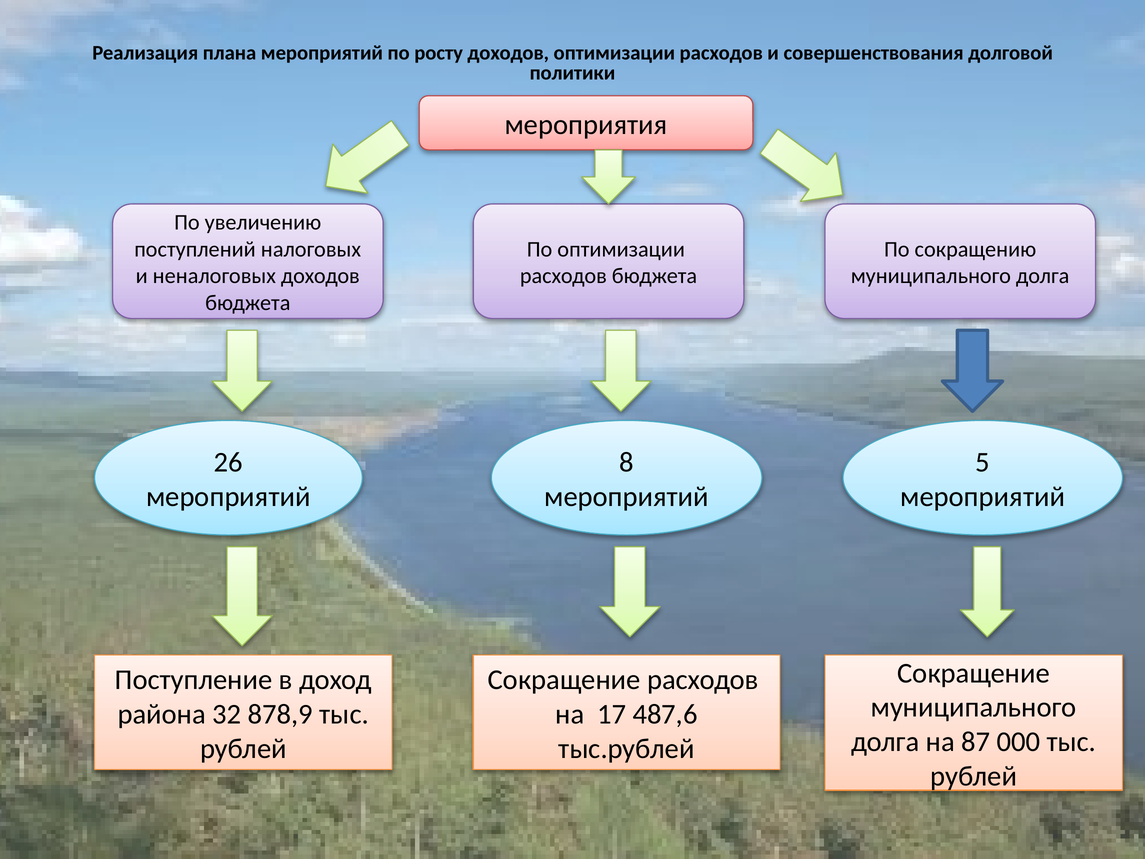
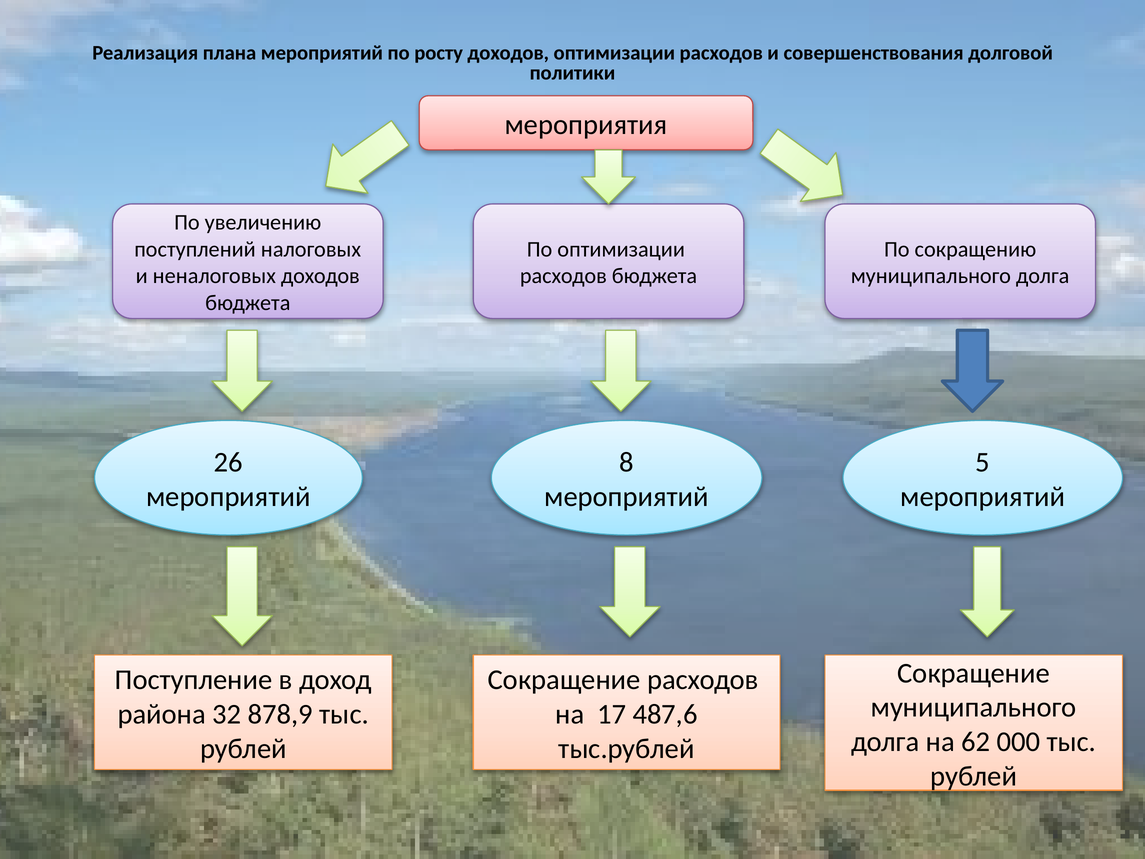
87: 87 -> 62
